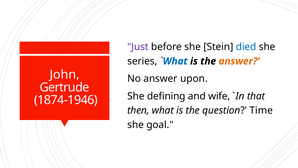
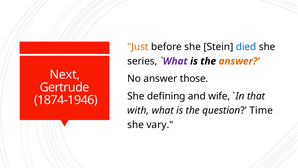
Just colour: purple -> orange
What at (175, 61) colour: blue -> purple
John: John -> Next
upon: upon -> those
then: then -> with
goal: goal -> vary
